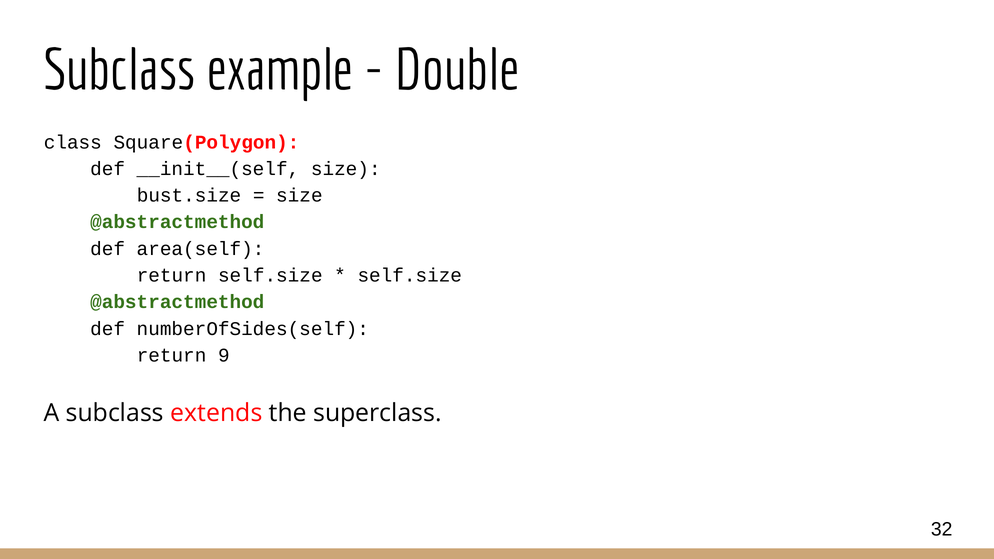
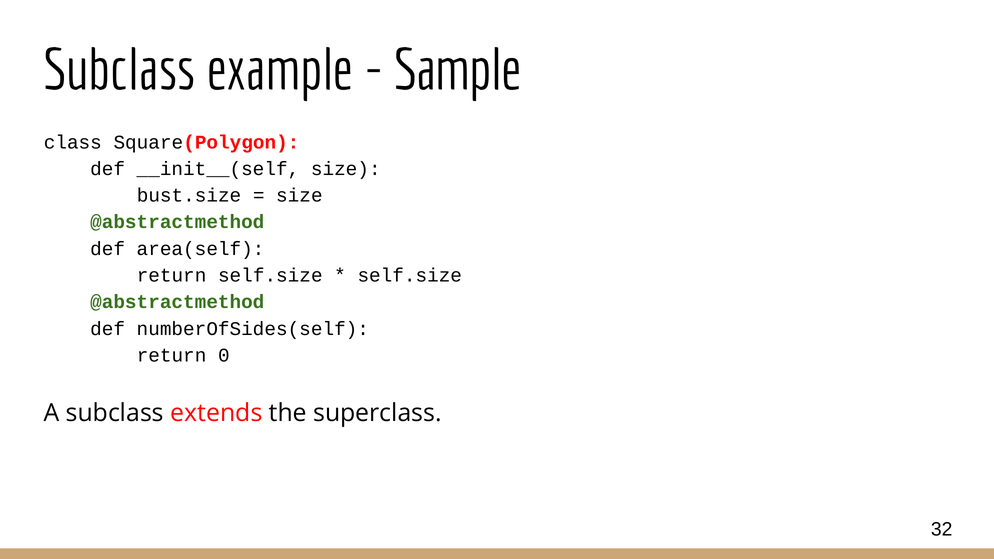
Double: Double -> Sample
9: 9 -> 0
